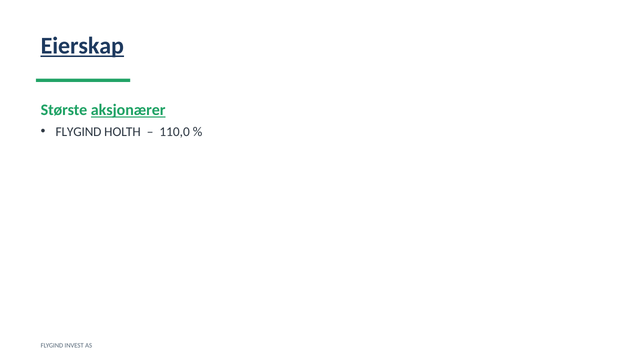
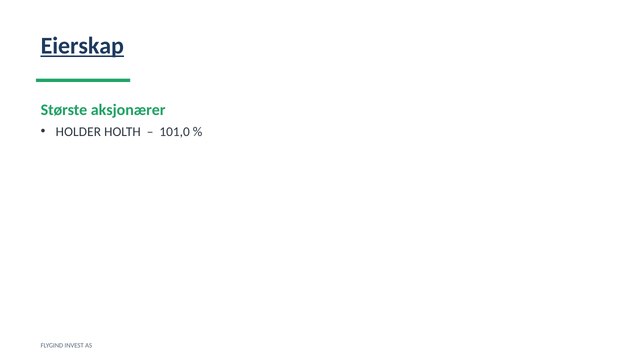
aksjonærer underline: present -> none
FLYGIND at (78, 131): FLYGIND -> HOLDER
110,0: 110,0 -> 101,0
